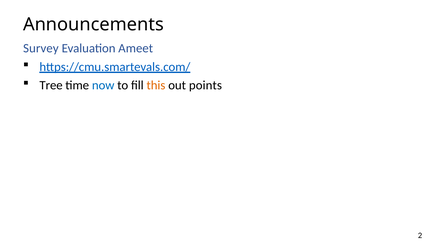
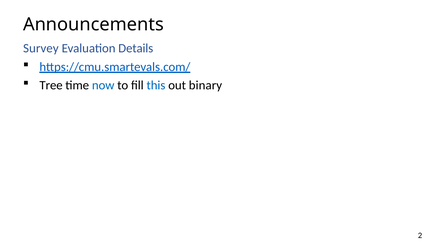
Ameet: Ameet -> Details
this colour: orange -> blue
points: points -> binary
